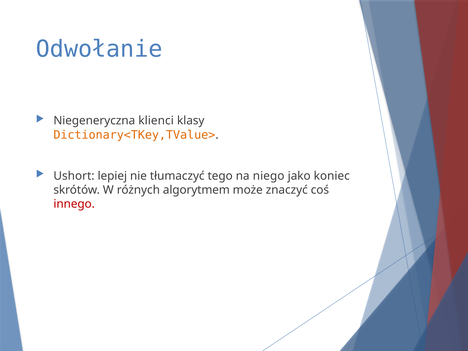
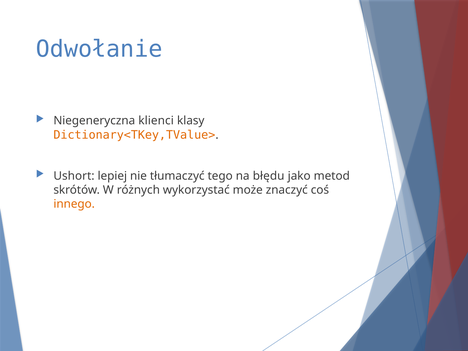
niego: niego -> błędu
koniec: koniec -> metod
algorytmem: algorytmem -> wykorzystać
innego colour: red -> orange
